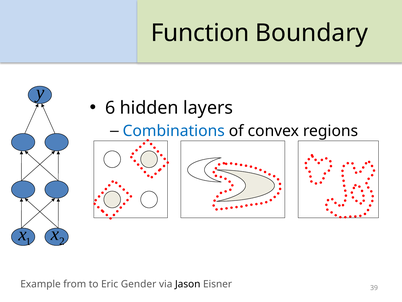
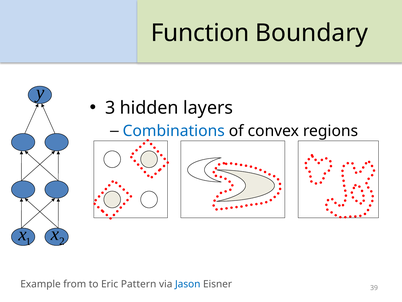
6: 6 -> 3
Gender: Gender -> Pattern
Jason colour: black -> blue
